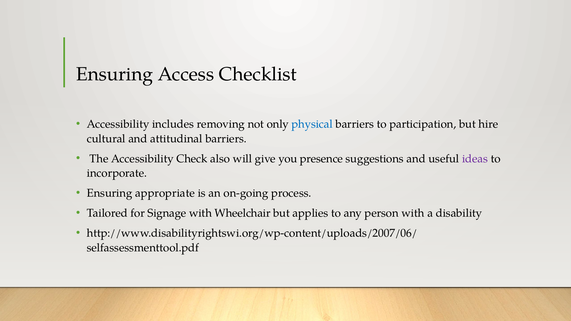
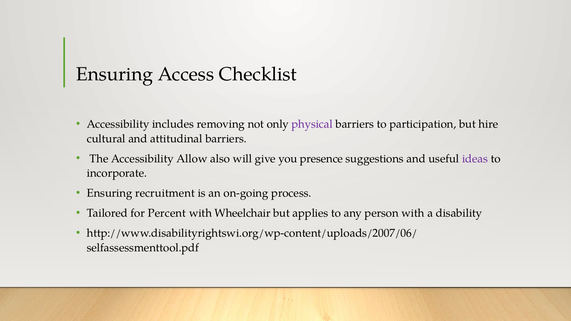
physical colour: blue -> purple
Check: Check -> Allow
appropriate: appropriate -> recruitment
Signage: Signage -> Percent
